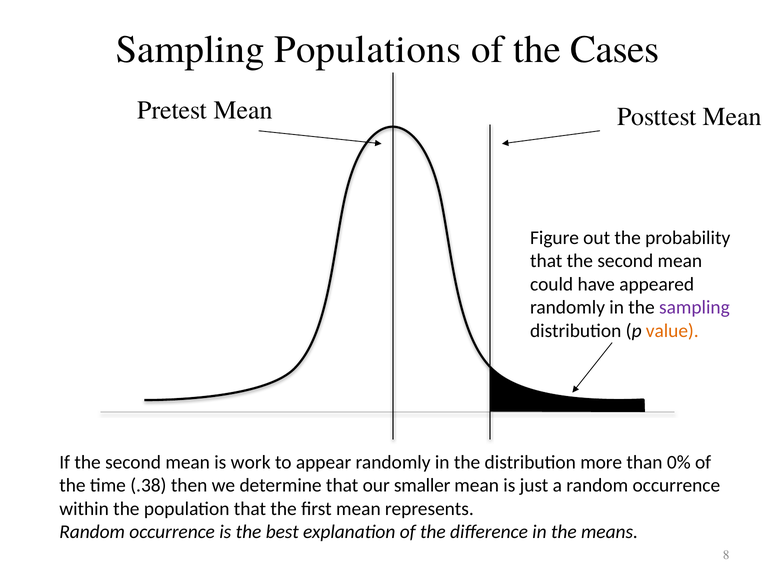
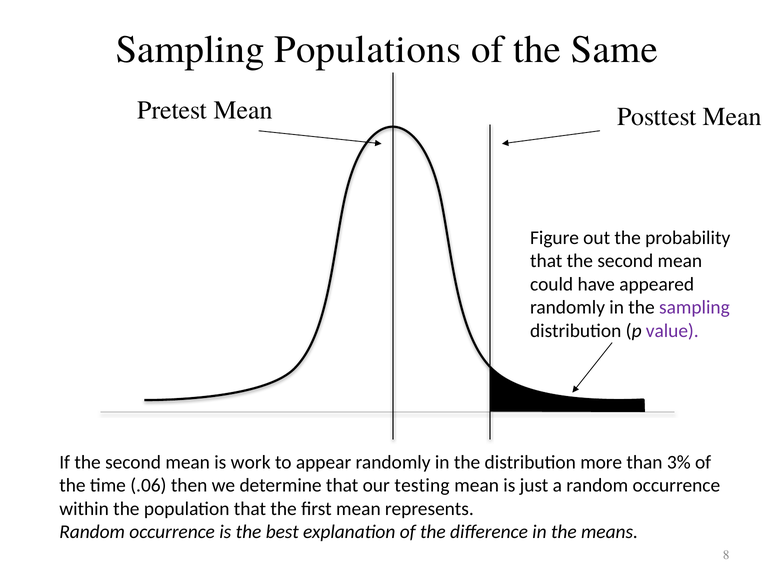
Cases: Cases -> Same
value colour: orange -> purple
0%: 0% -> 3%
.38: .38 -> .06
smaller: smaller -> testing
